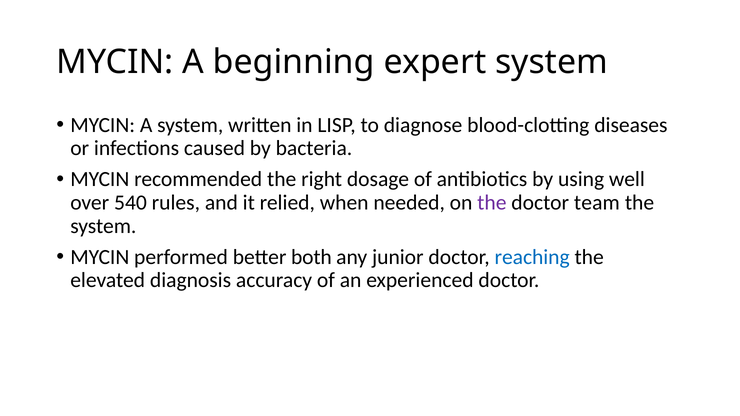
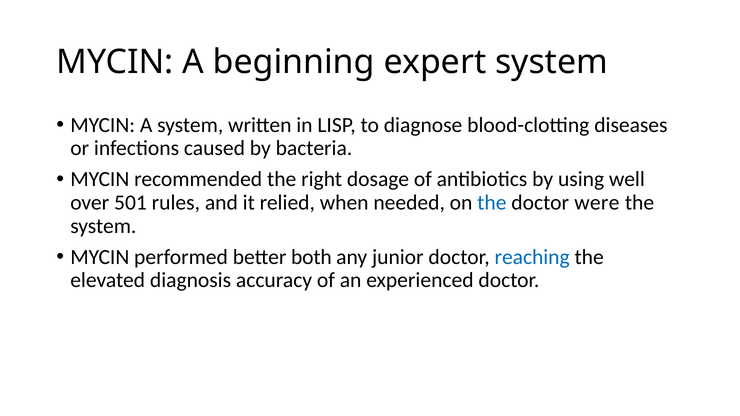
540: 540 -> 501
the at (492, 203) colour: purple -> blue
team: team -> were
